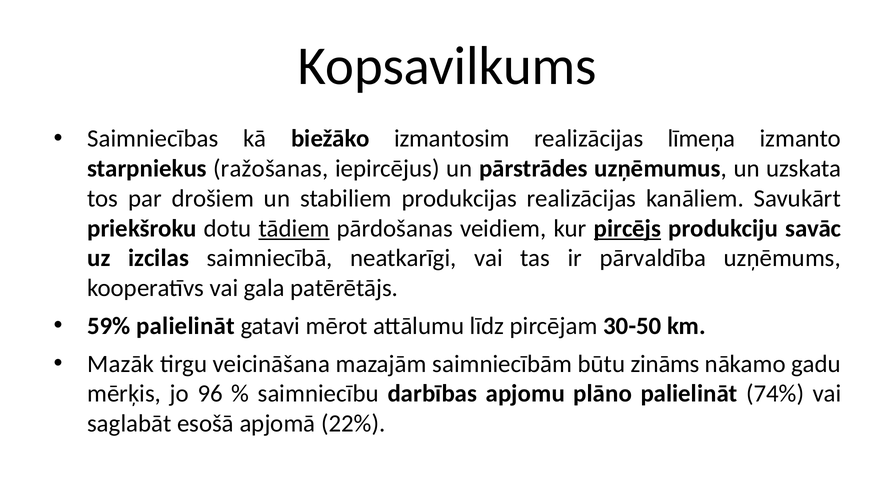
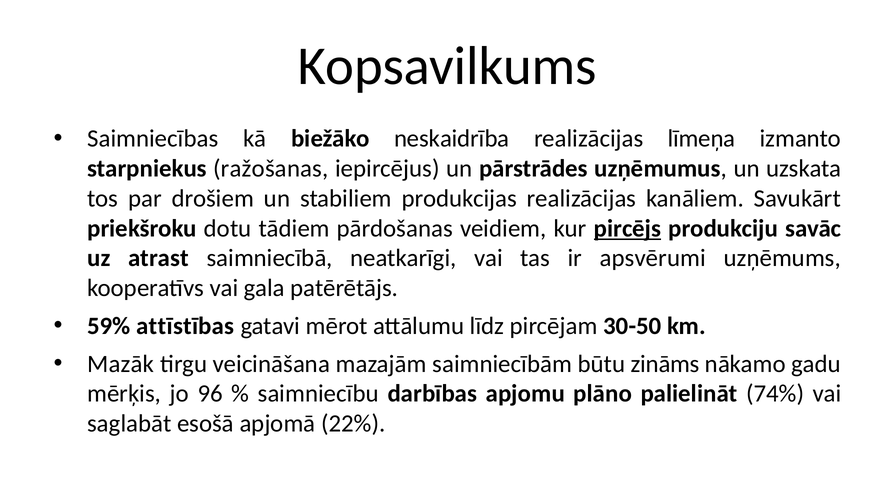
izmantosim: izmantosim -> neskaidrība
tādiem underline: present -> none
izcilas: izcilas -> atrast
pārvaldība: pārvaldība -> apsvērumi
59% palielināt: palielināt -> attīstības
